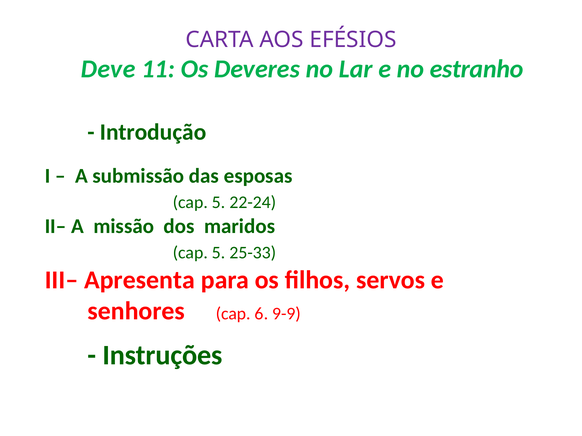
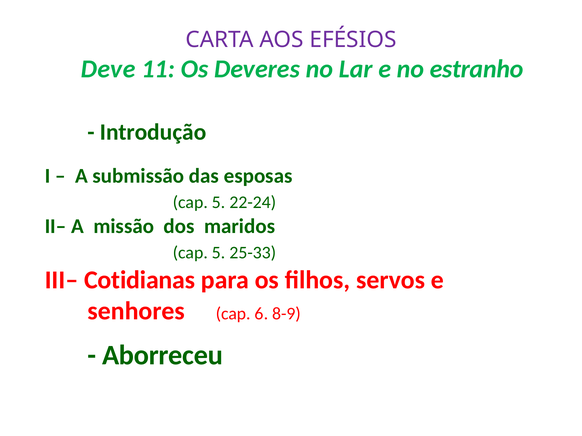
Apresenta: Apresenta -> Cotidianas
9-9: 9-9 -> 8-9
Instruções: Instruções -> Aborreceu
